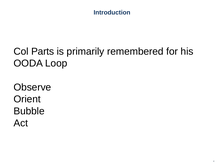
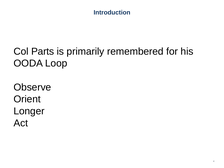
Bubble: Bubble -> Longer
